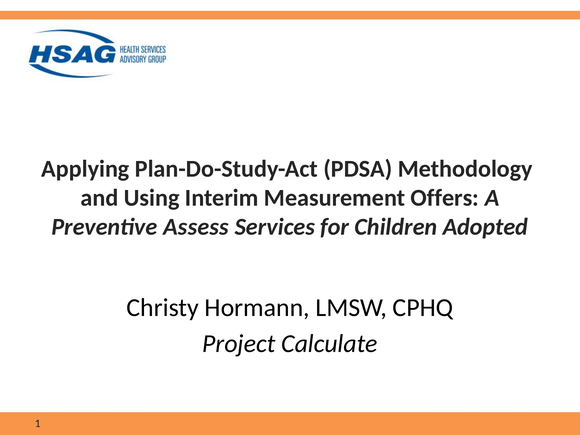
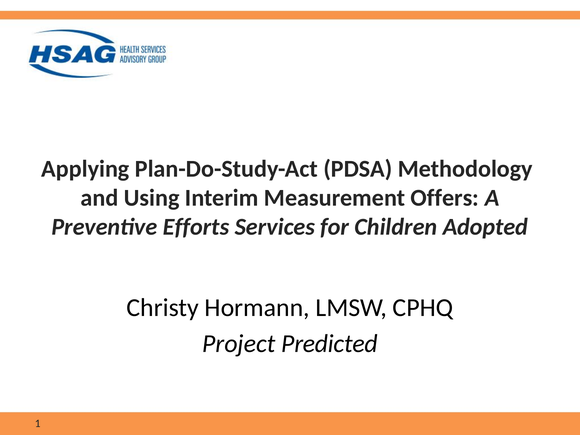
Assess: Assess -> Efforts
Calculate: Calculate -> Predicted
